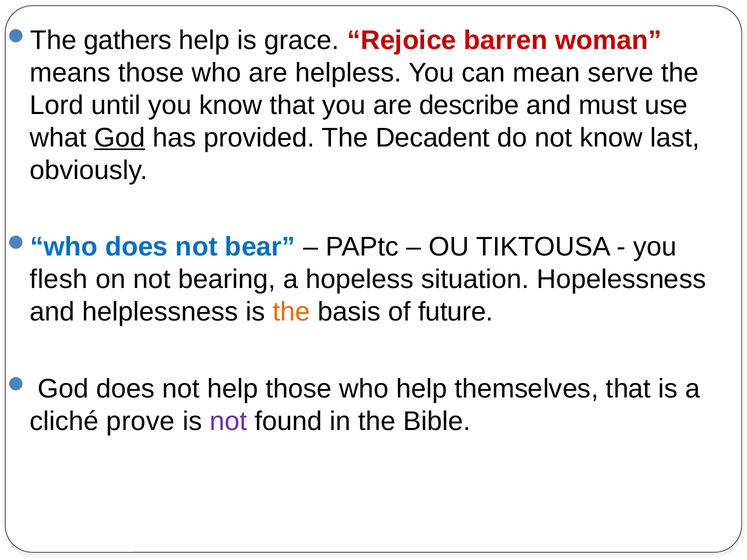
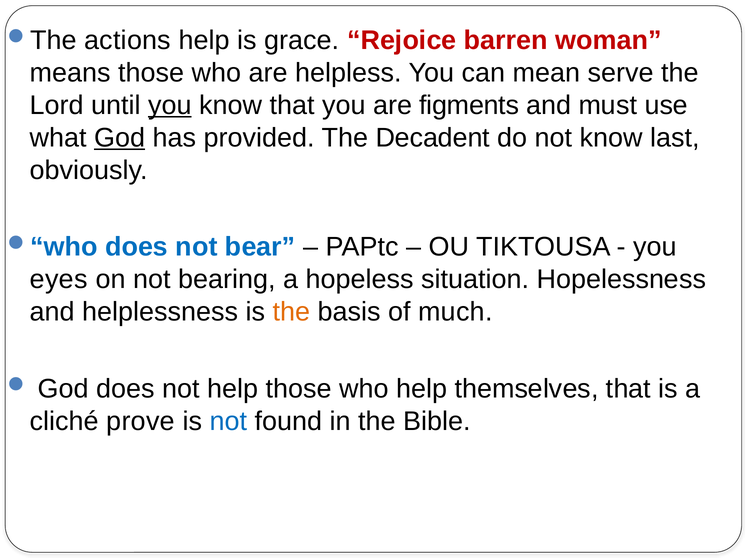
gathers: gathers -> actions
you at (170, 105) underline: none -> present
describe: describe -> figments
flesh: flesh -> eyes
future: future -> much
not at (228, 421) colour: purple -> blue
